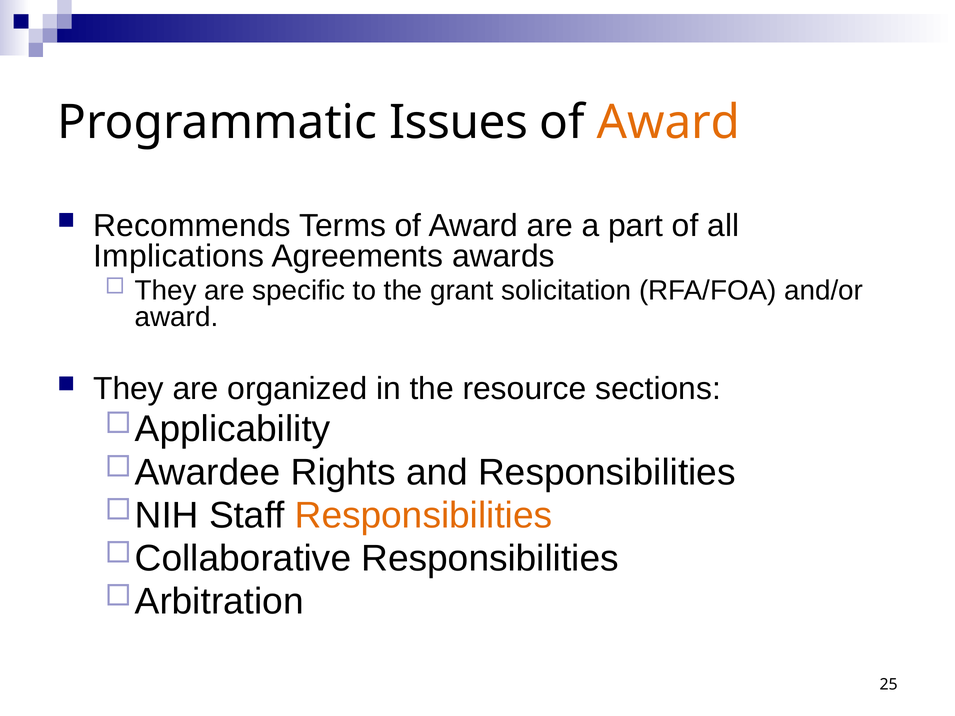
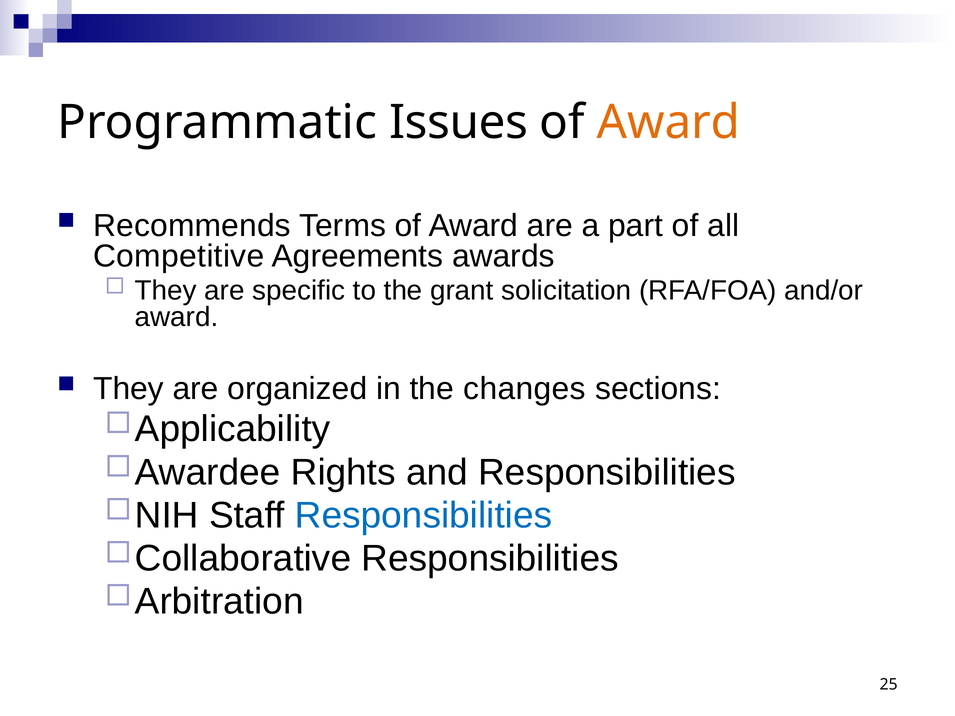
Implications: Implications -> Competitive
resource: resource -> changes
Responsibilities at (423, 516) colour: orange -> blue
